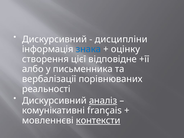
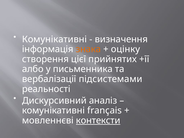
Дискурсивний at (55, 39): Дискурсивний -> Комунікативні
дисципліни: дисципліни -> визначення
знака colour: blue -> orange
відповідне: відповідне -> прийнятих
порівнюваних: порівнюваних -> підсистемами
аналіз underline: present -> none
